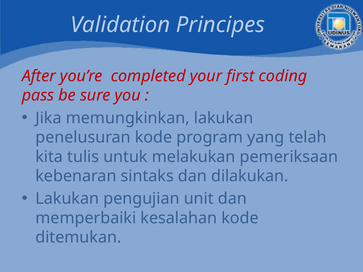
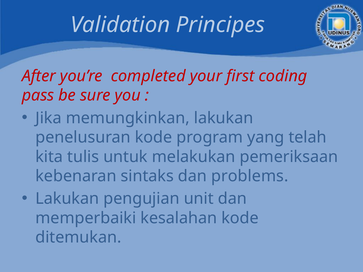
dilakukan: dilakukan -> problems
